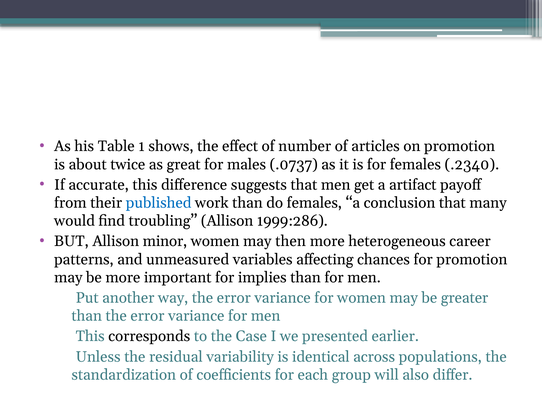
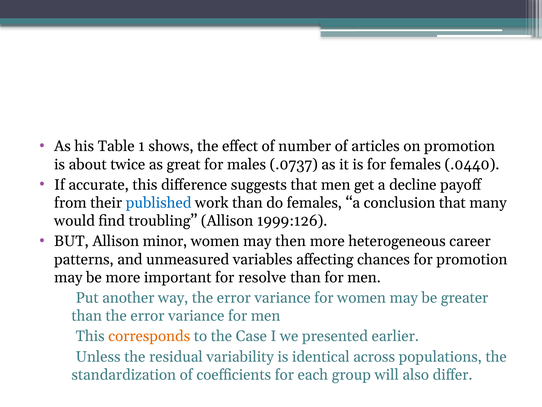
.2340: .2340 -> .0440
artifact: artifact -> decline
1999:286: 1999:286 -> 1999:126
implies: implies -> resolve
corresponds colour: black -> orange
